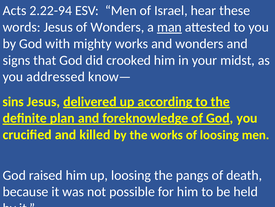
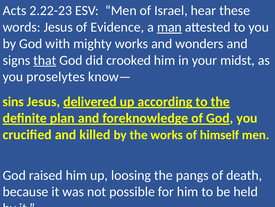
2.22-94: 2.22-94 -> 2.22-23
of Wonders: Wonders -> Evidence
that underline: none -> present
addressed: addressed -> proselytes
of loosing: loosing -> himself
